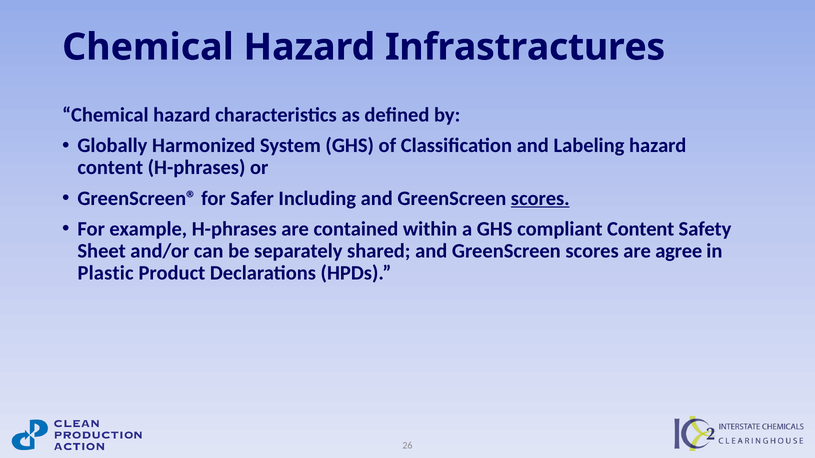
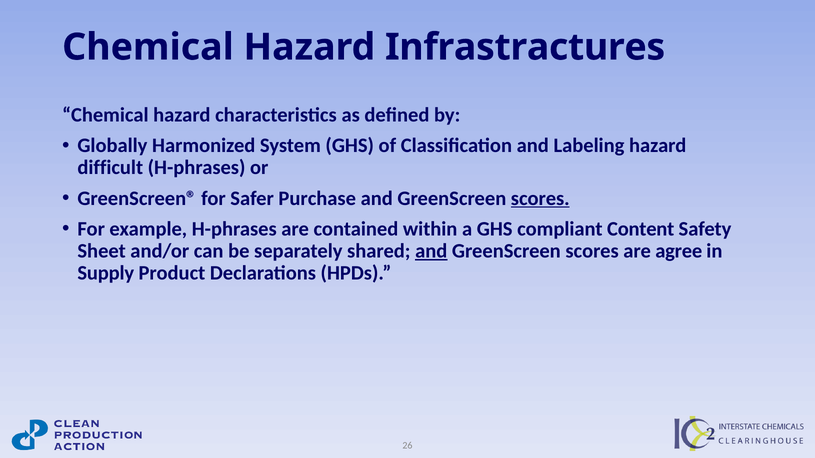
content at (110, 168): content -> difficult
Including: Including -> Purchase
and at (431, 251) underline: none -> present
Plastic: Plastic -> Supply
